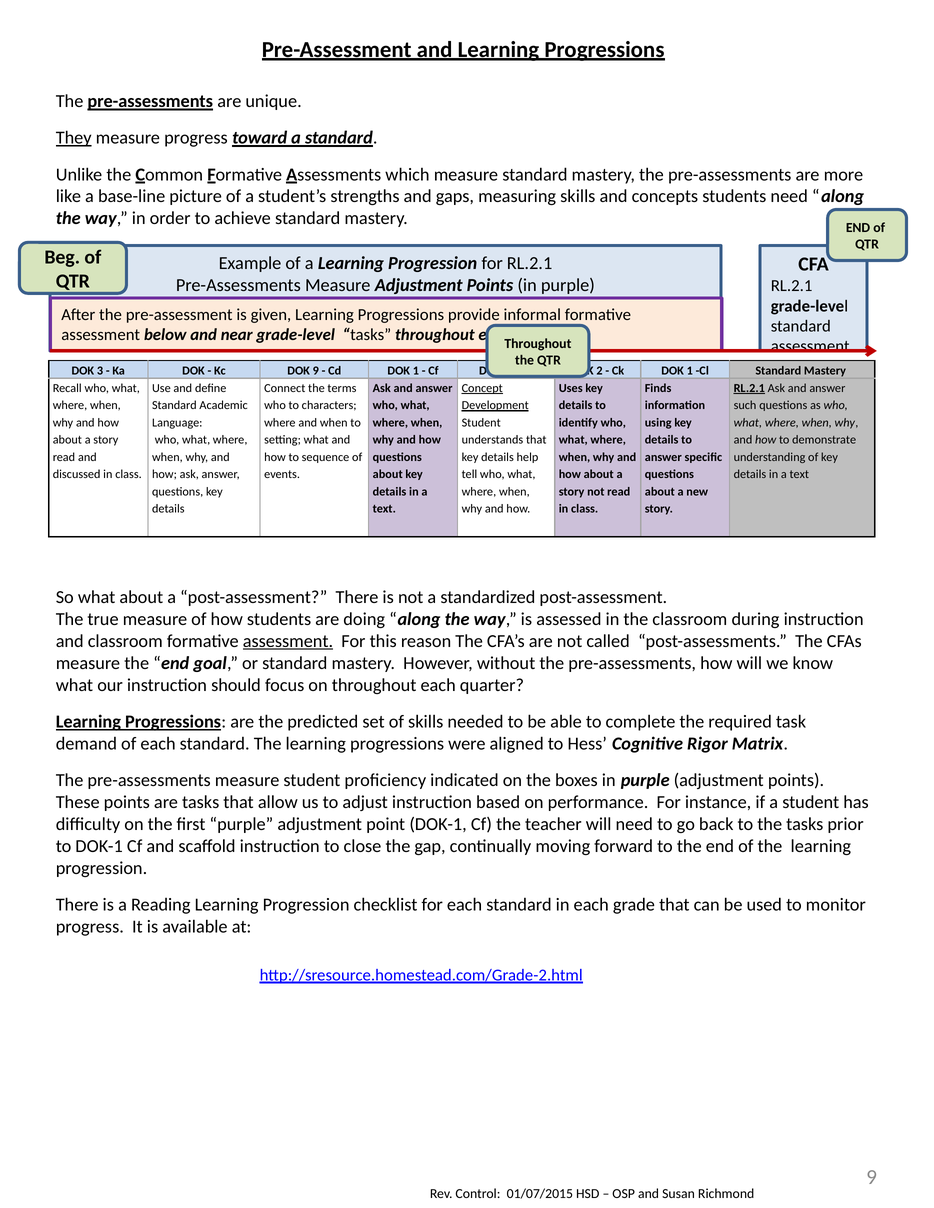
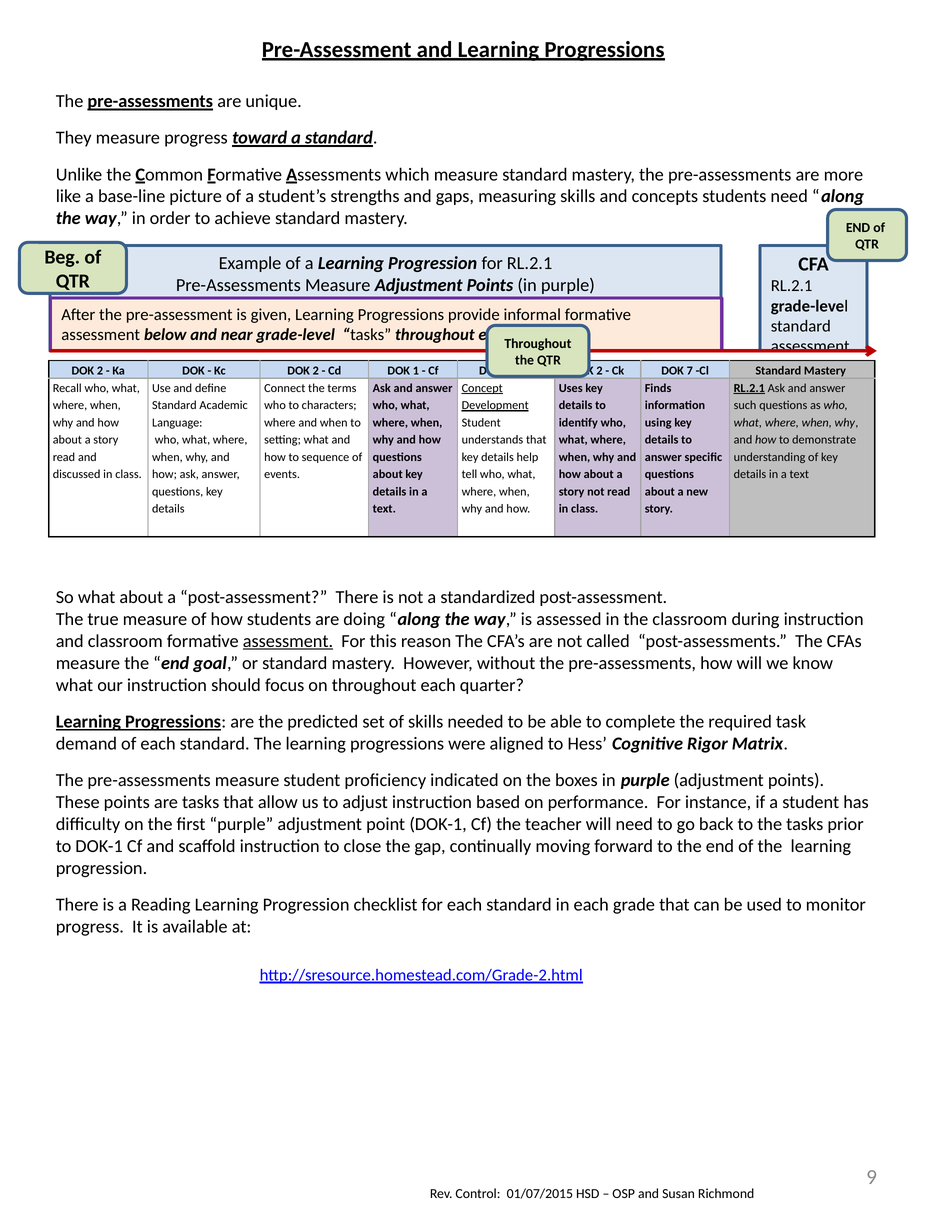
They underline: present -> none
3 at (100, 371): 3 -> 2
Kc DOK 9: 9 -> 2
Ck DOK 1: 1 -> 7
